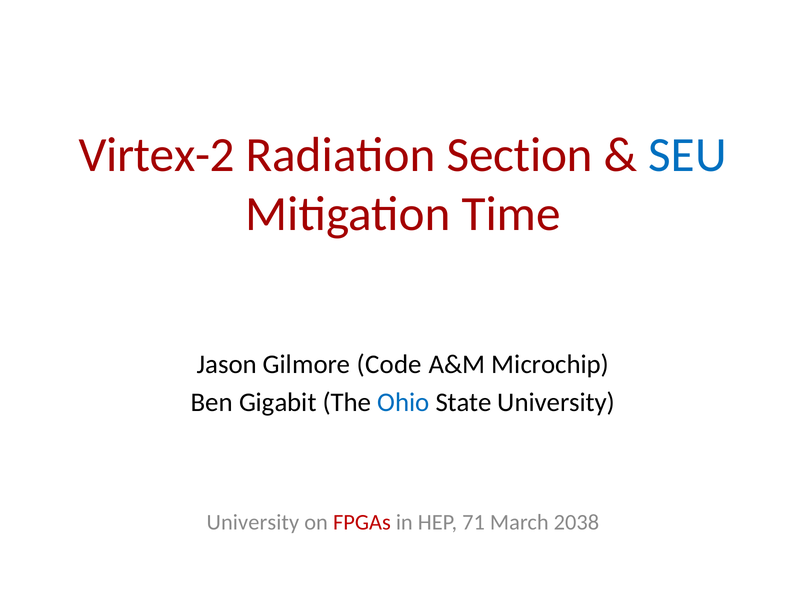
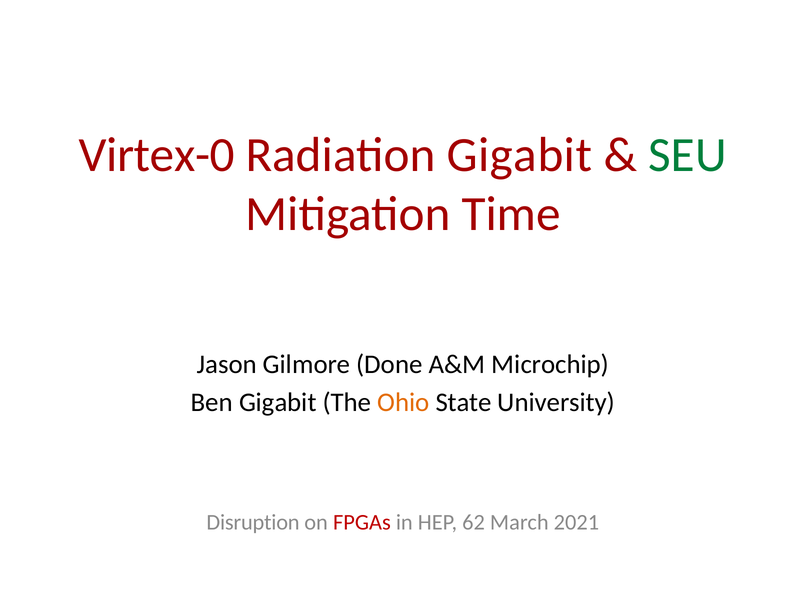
Virtex-2: Virtex-2 -> Virtex-0
Radiation Section: Section -> Gigabit
SEU colour: blue -> green
Code: Code -> Done
Ohio colour: blue -> orange
University at (253, 523): University -> Disruption
71: 71 -> 62
2038: 2038 -> 2021
